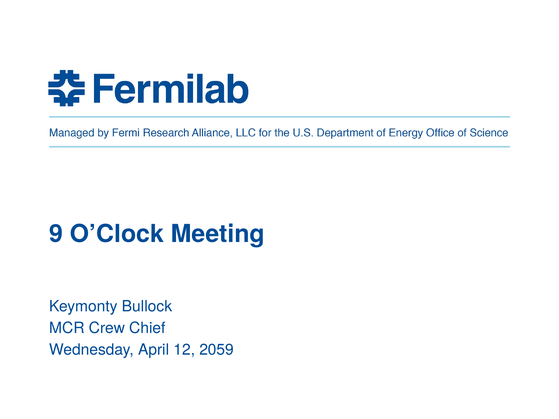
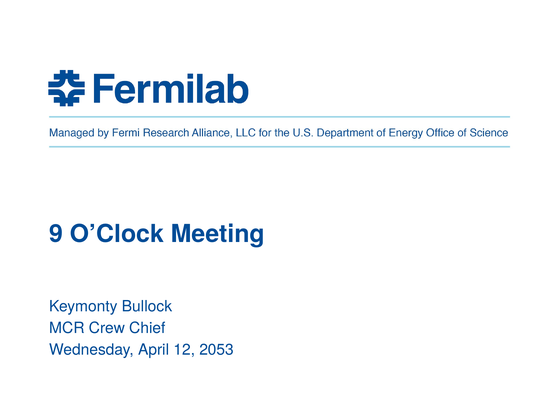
2059: 2059 -> 2053
